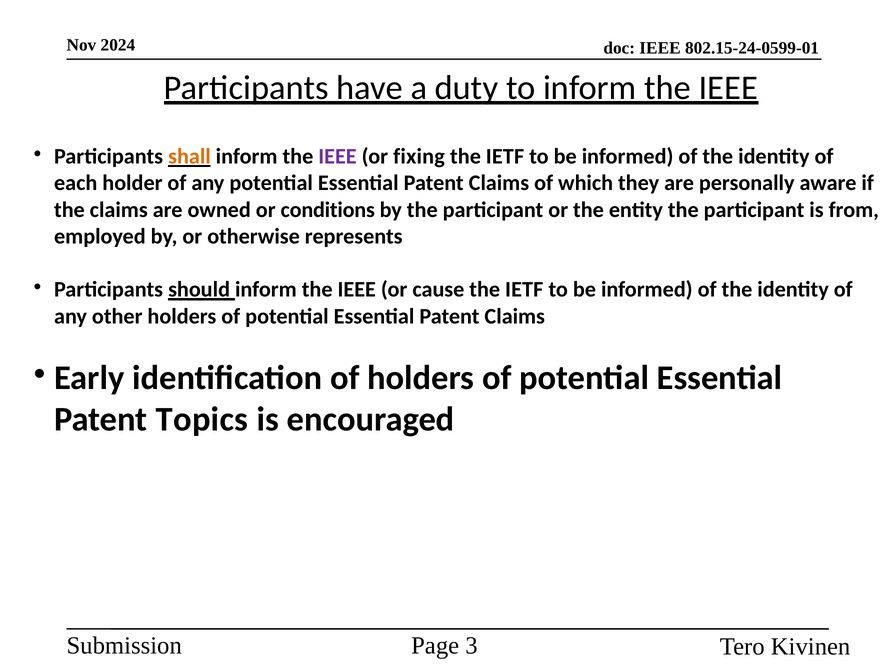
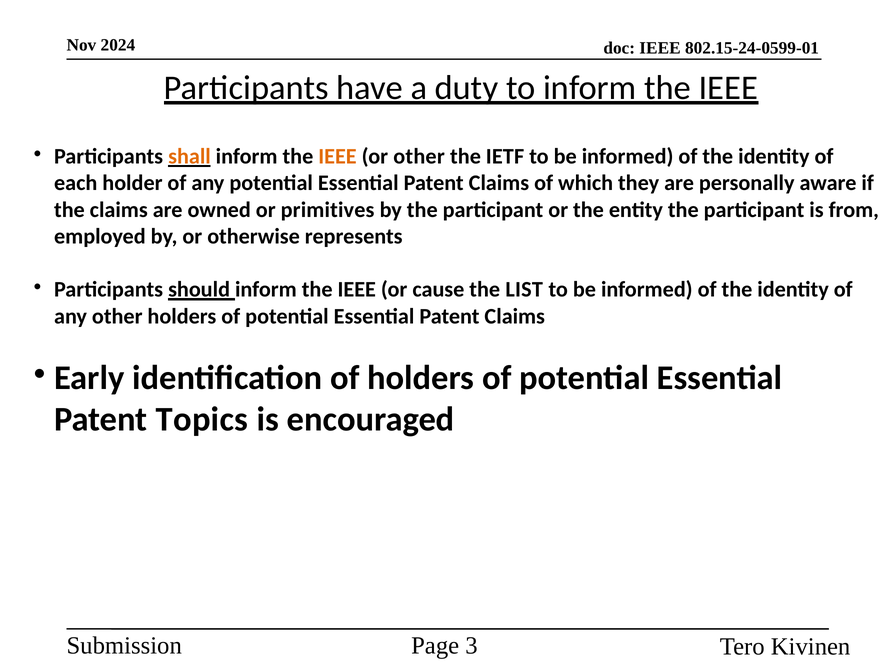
IEEE at (337, 156) colour: purple -> orange
or fixing: fixing -> other
conditions: conditions -> primitives
cause the IETF: IETF -> LIST
